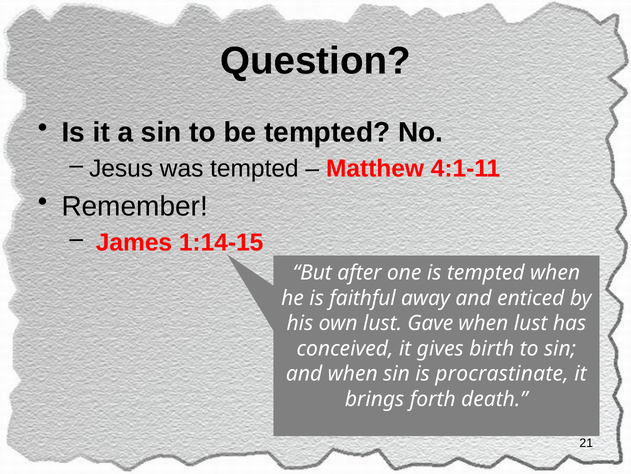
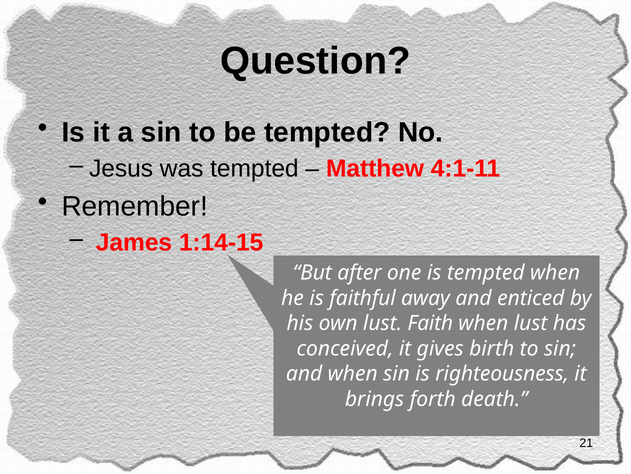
Gave: Gave -> Faith
procrastinate: procrastinate -> righteousness
